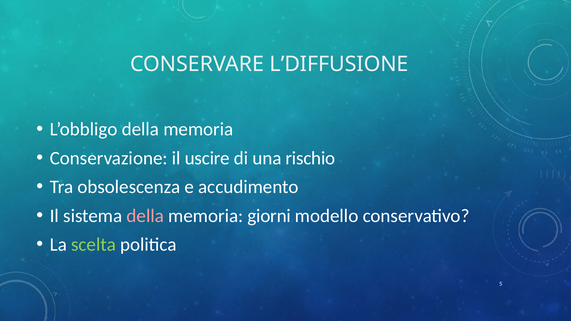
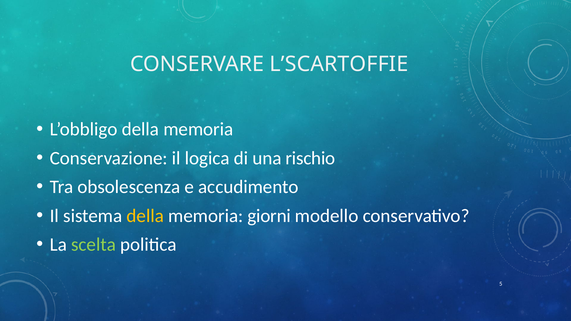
L’DIFFUSIONE: L’DIFFUSIONE -> L’SCARTOFFIE
uscire: uscire -> logica
della at (145, 216) colour: pink -> yellow
